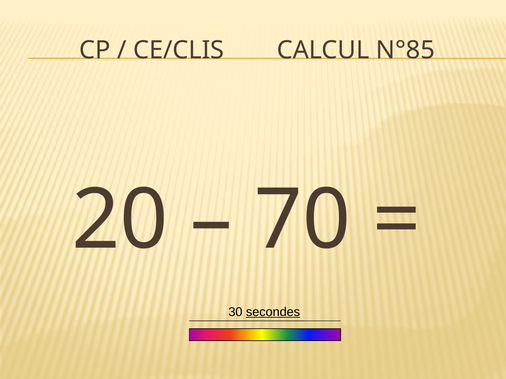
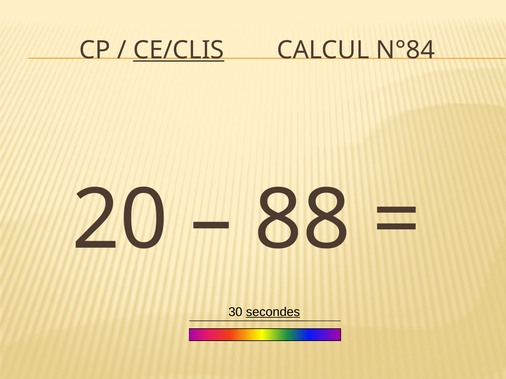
CE/CLIS underline: none -> present
N°85: N°85 -> N°84
70: 70 -> 88
